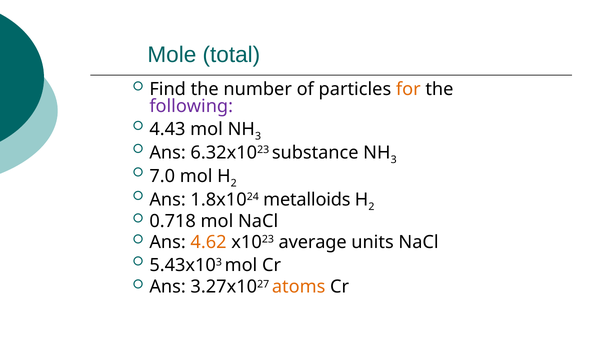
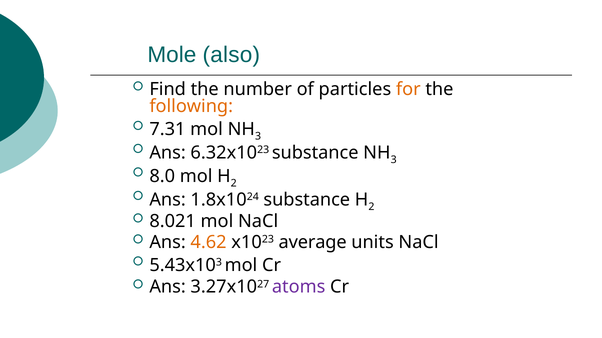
total: total -> also
following colour: purple -> orange
4.43: 4.43 -> 7.31
7.0: 7.0 -> 8.0
1.8x1024 metalloids: metalloids -> substance
0.718: 0.718 -> 8.021
atoms colour: orange -> purple
